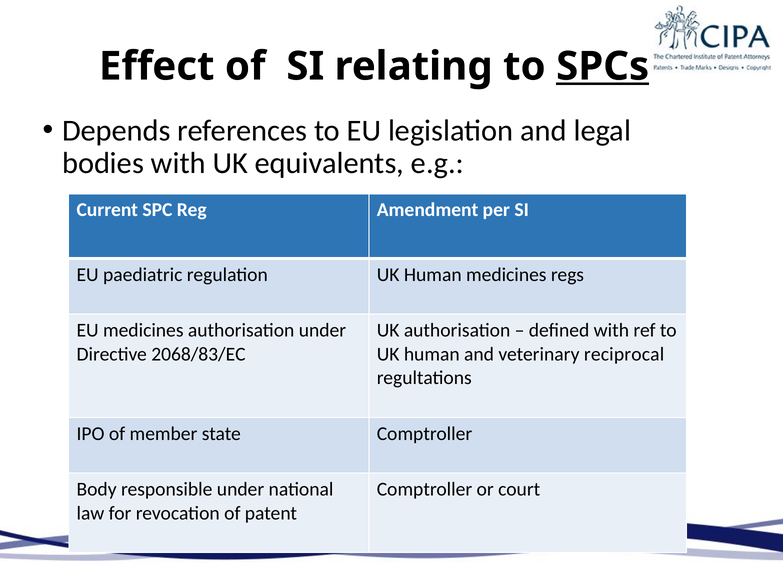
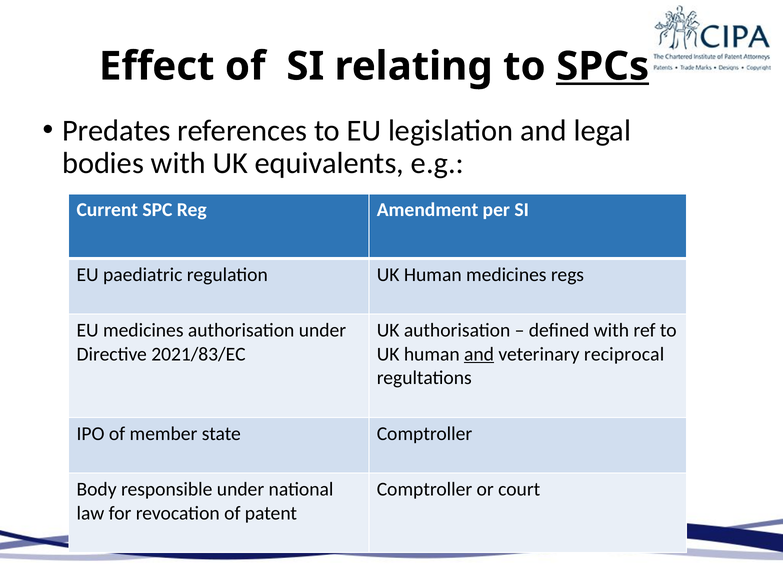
Depends: Depends -> Predates
2068/83/EC: 2068/83/EC -> 2021/83/EC
and at (479, 354) underline: none -> present
